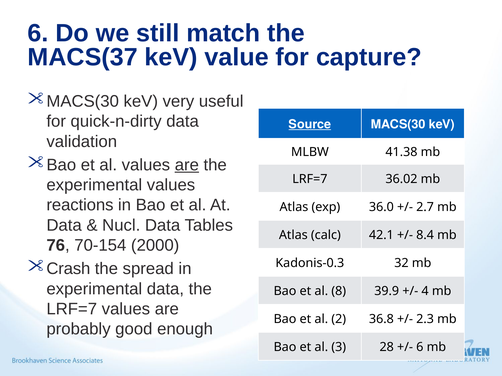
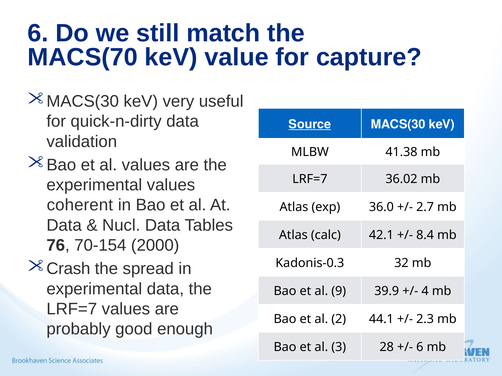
MACS(37: MACS(37 -> MACS(70
are at (187, 165) underline: present -> none
reactions: reactions -> coherent
8: 8 -> 9
36.8: 36.8 -> 44.1
